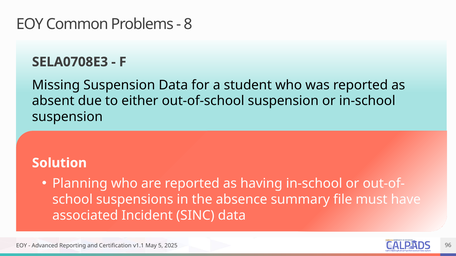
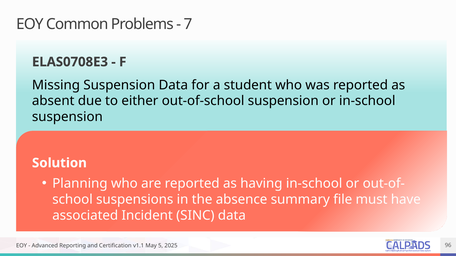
8: 8 -> 7
SELA0708E3: SELA0708E3 -> ELAS0708E3
